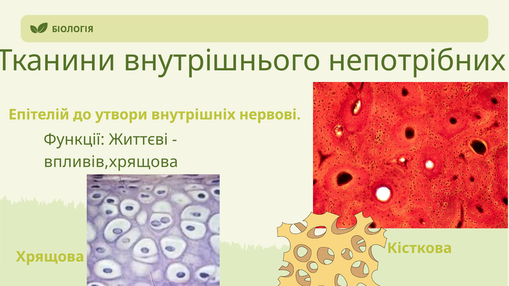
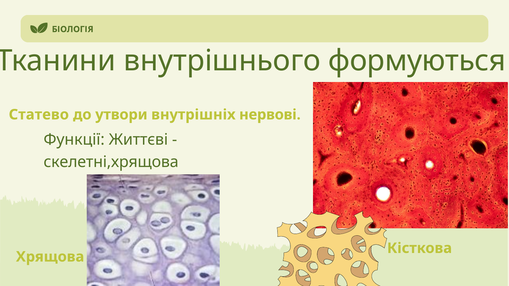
непотрібних: непотрібних -> формуються
Епітелій: Епітелій -> Статево
впливів,хрящова: впливів,хрящова -> скелетні,хрящова
